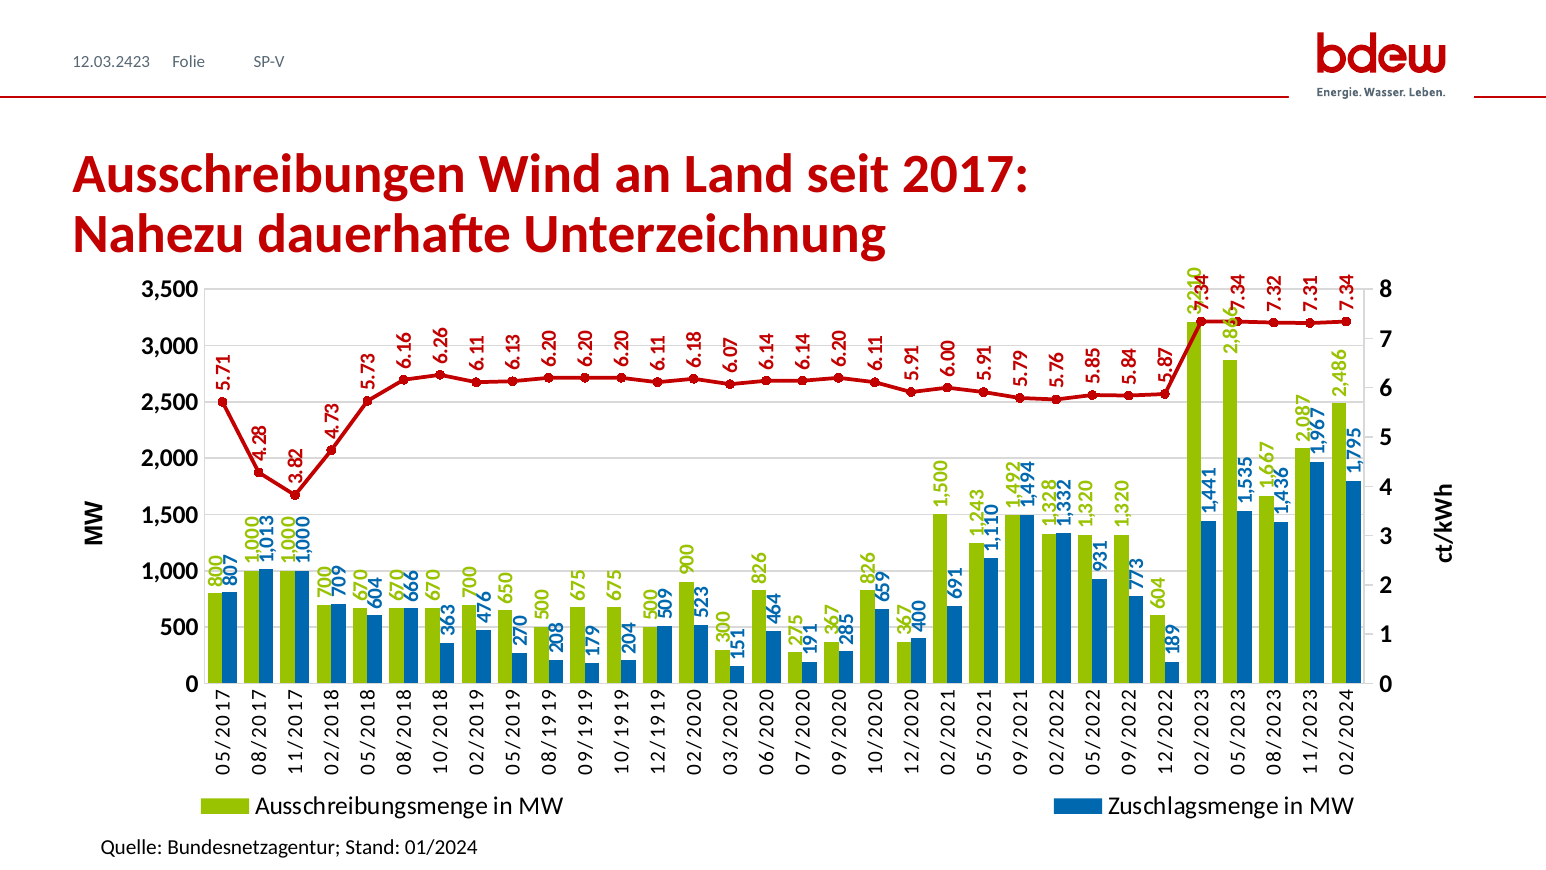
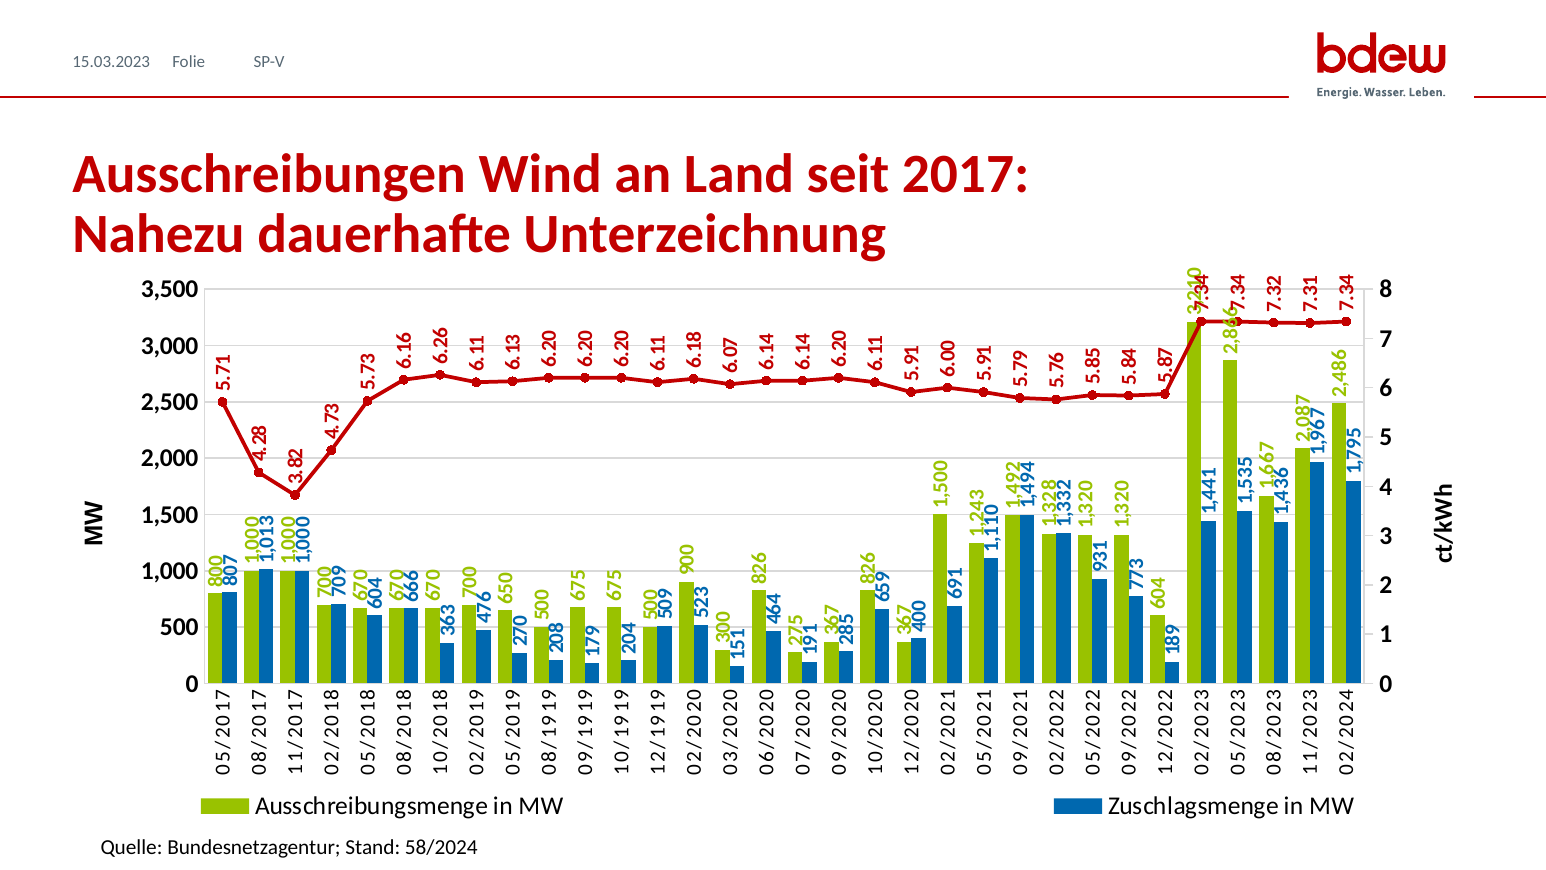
12.03.2423: 12.03.2423 -> 15.03.2023
01/2024: 01/2024 -> 58/2024
